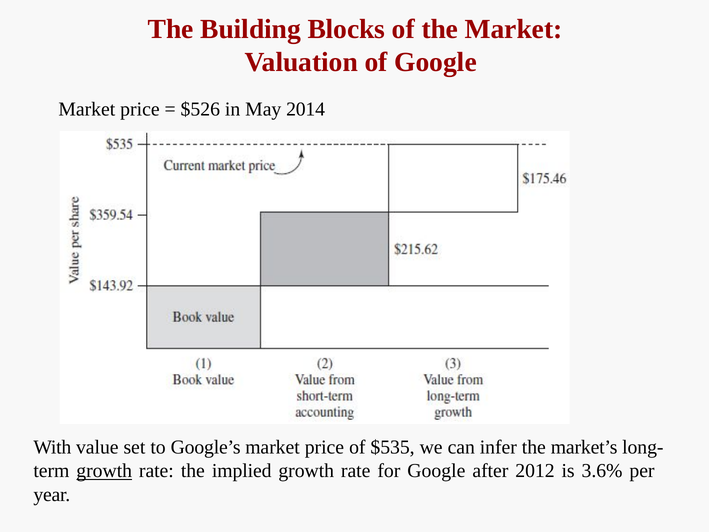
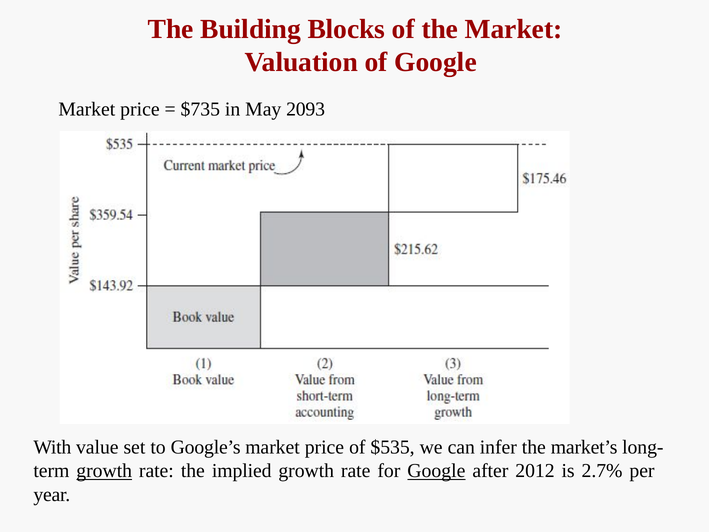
$526: $526 -> $735
2014: 2014 -> 2093
Google at (436, 471) underline: none -> present
3.6%: 3.6% -> 2.7%
